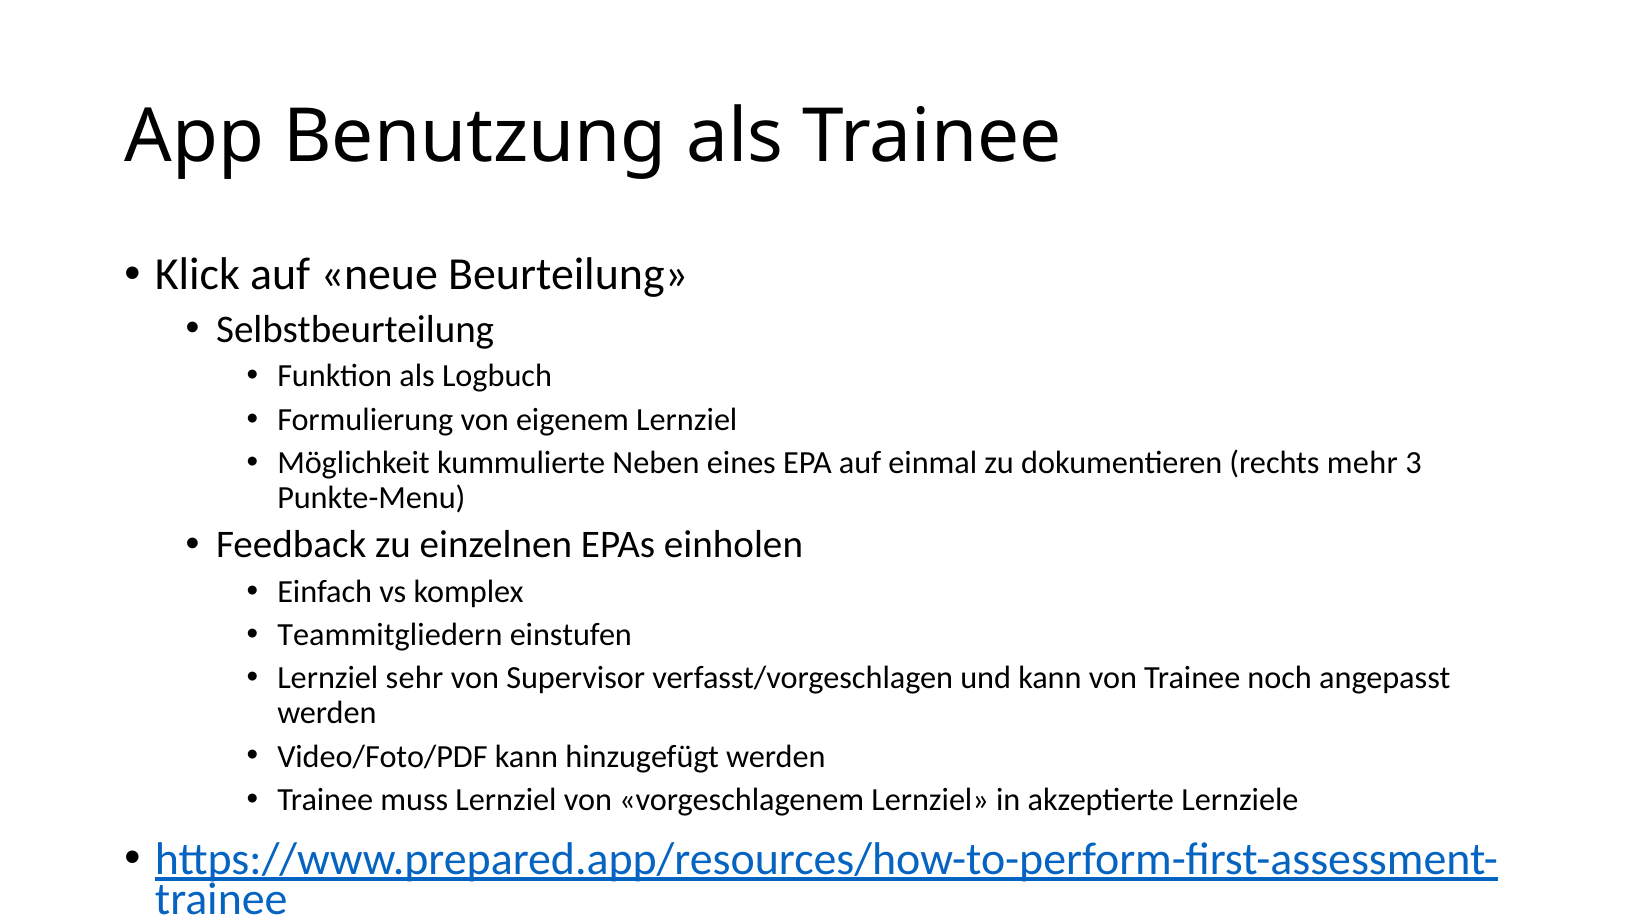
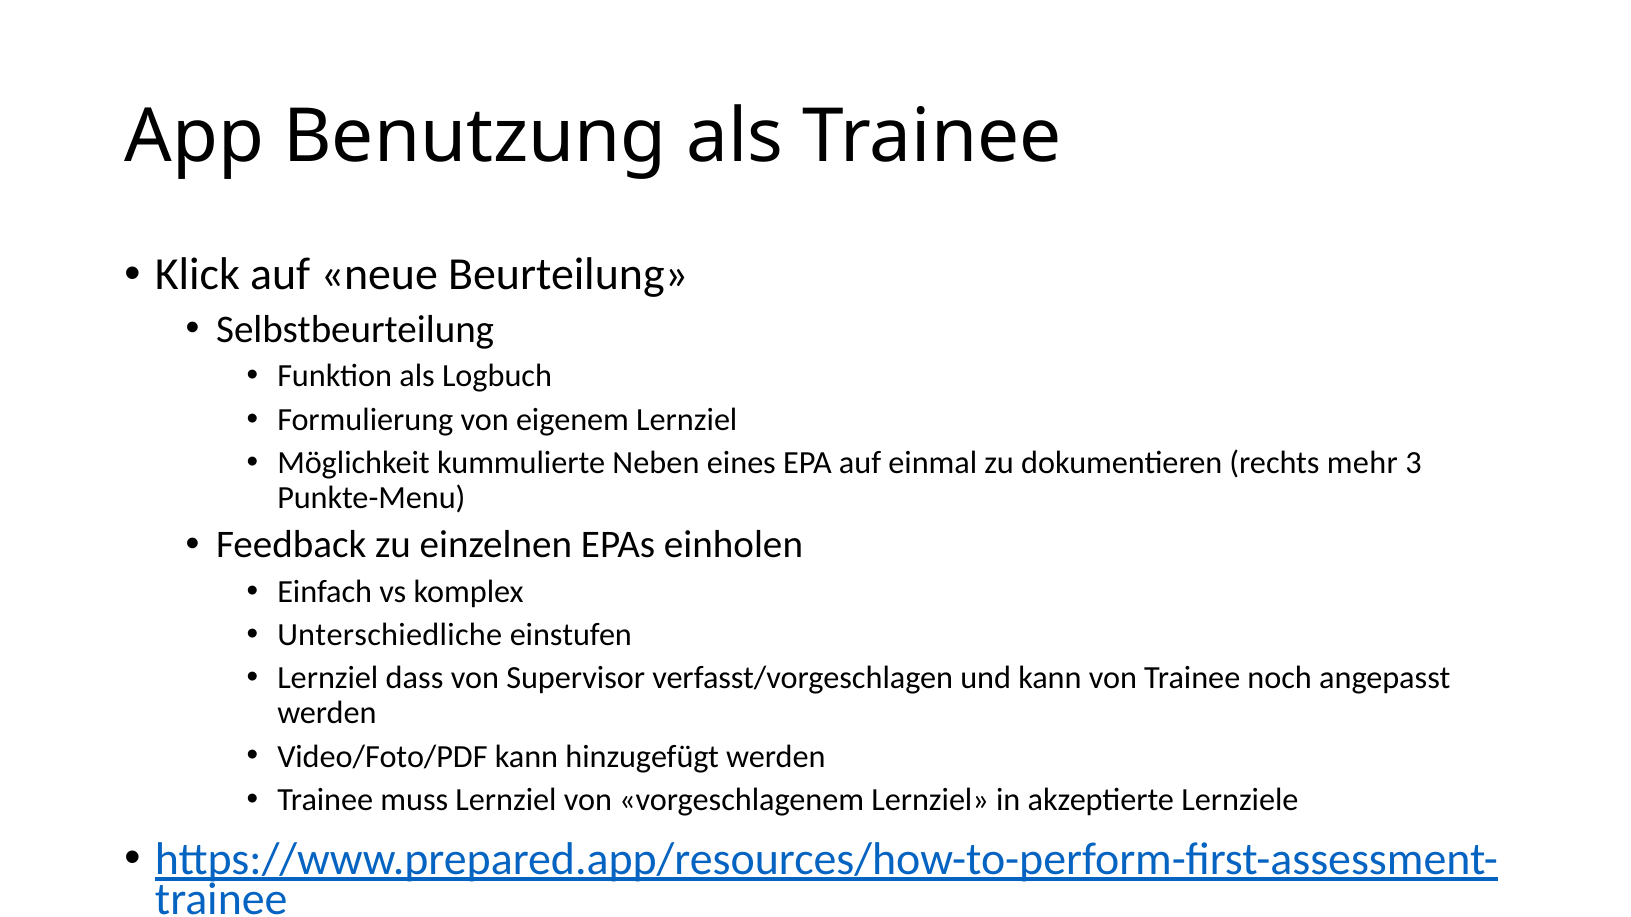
Teammitgliedern: Teammitgliedern -> Unterschiedliche
sehr: sehr -> dass
